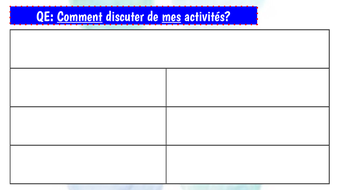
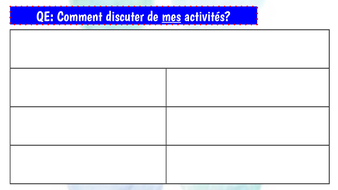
Comment underline: present -> none
